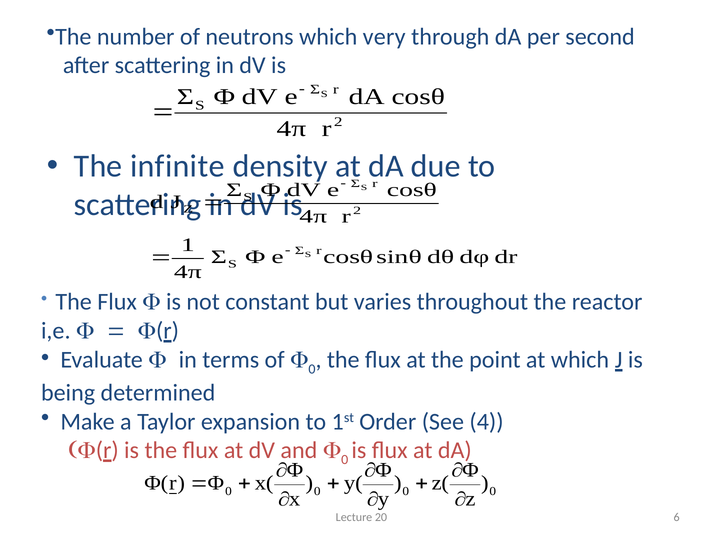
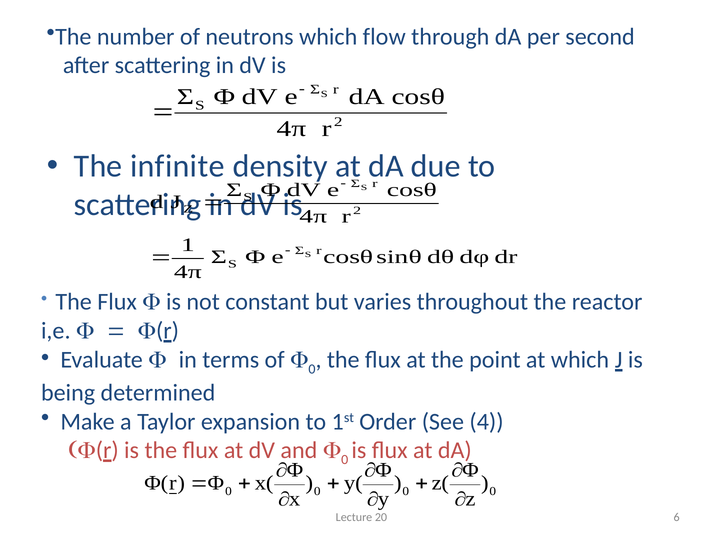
very: very -> flow
